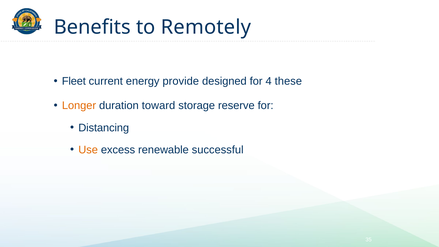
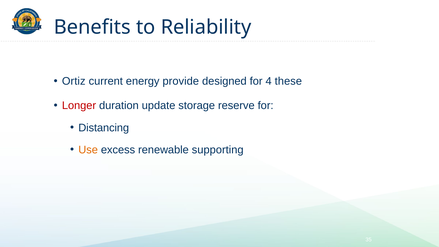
Remotely: Remotely -> Reliability
Fleet: Fleet -> Ortiz
Longer colour: orange -> red
toward: toward -> update
successful: successful -> supporting
